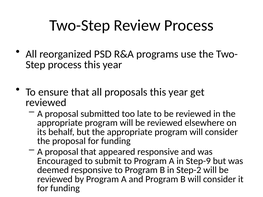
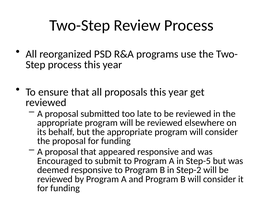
Step-9: Step-9 -> Step-5
